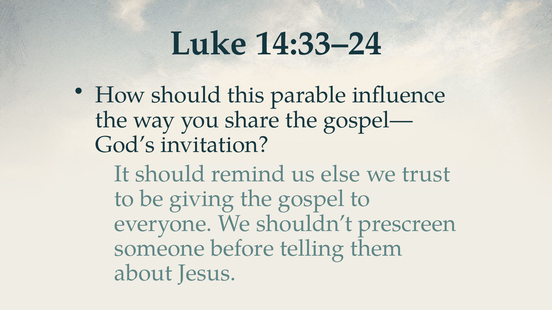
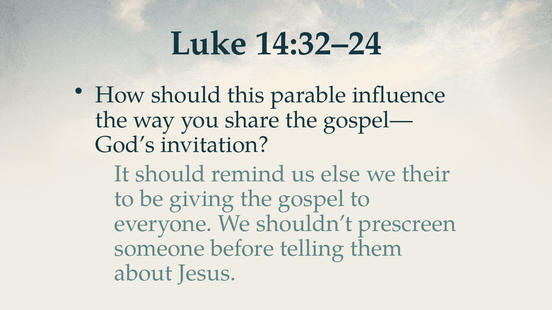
14:33–24: 14:33–24 -> 14:32–24
trust: trust -> their
